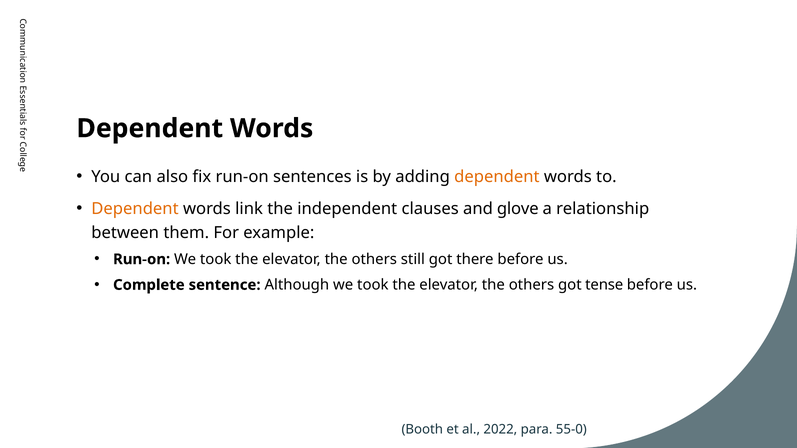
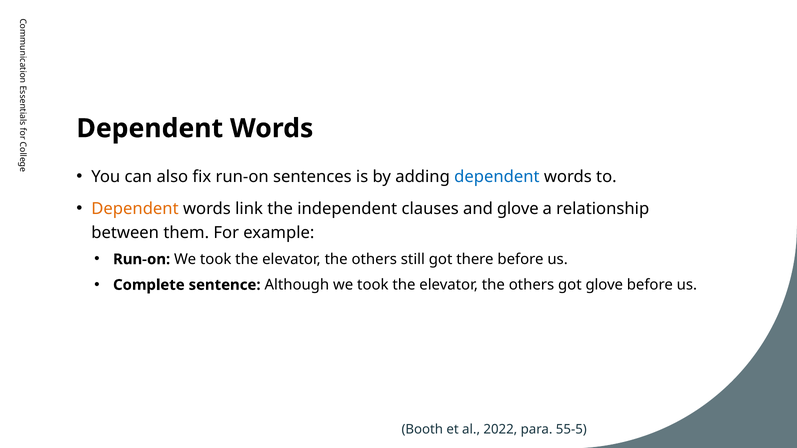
dependent at (497, 177) colour: orange -> blue
got tense: tense -> glove
55-0: 55-0 -> 55-5
